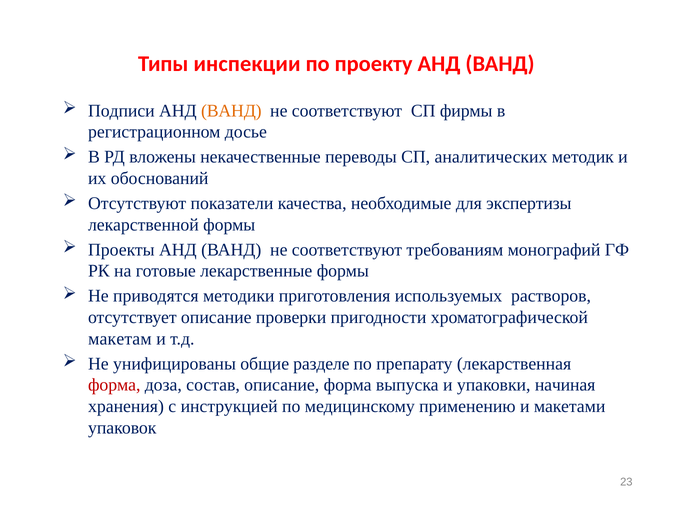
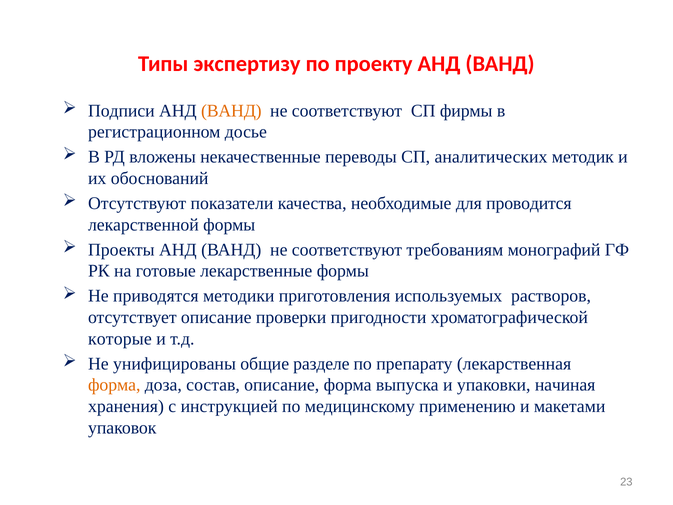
инспекции: инспекции -> экспертизу
экспертизы: экспертизы -> проводится
макетам: макетам -> которые
форма at (114, 385) colour: red -> orange
